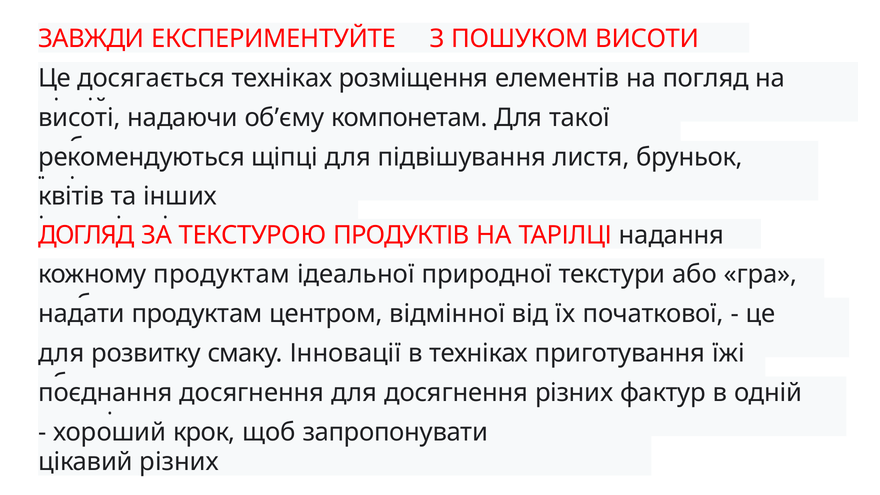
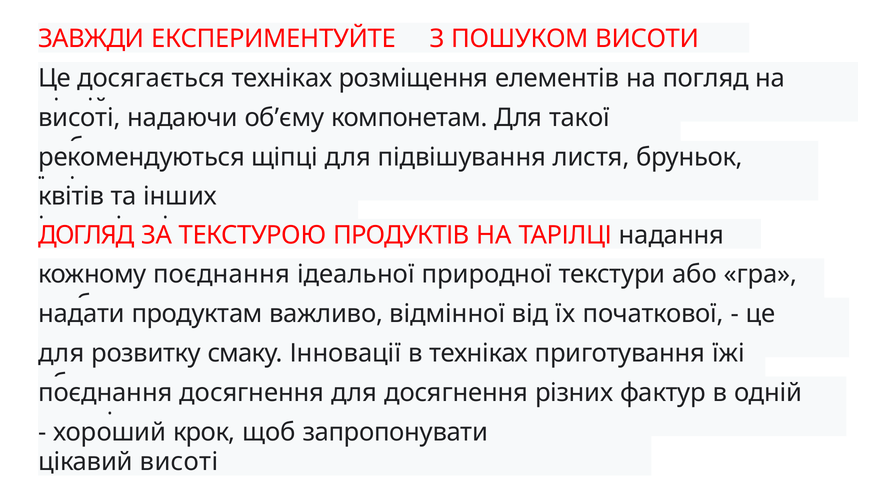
кожному продуктам: продуктам -> поєднання
центром: центром -> важливо
цікавий різних: різних -> висоті
